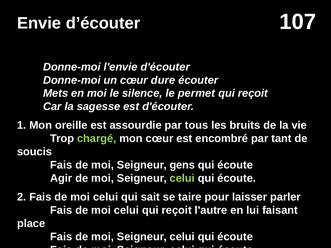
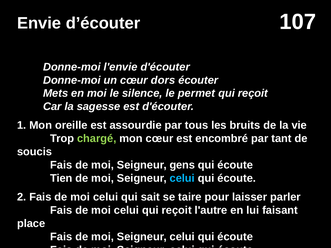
dure: dure -> dors
Agir: Agir -> Tien
celui at (182, 178) colour: light green -> light blue
